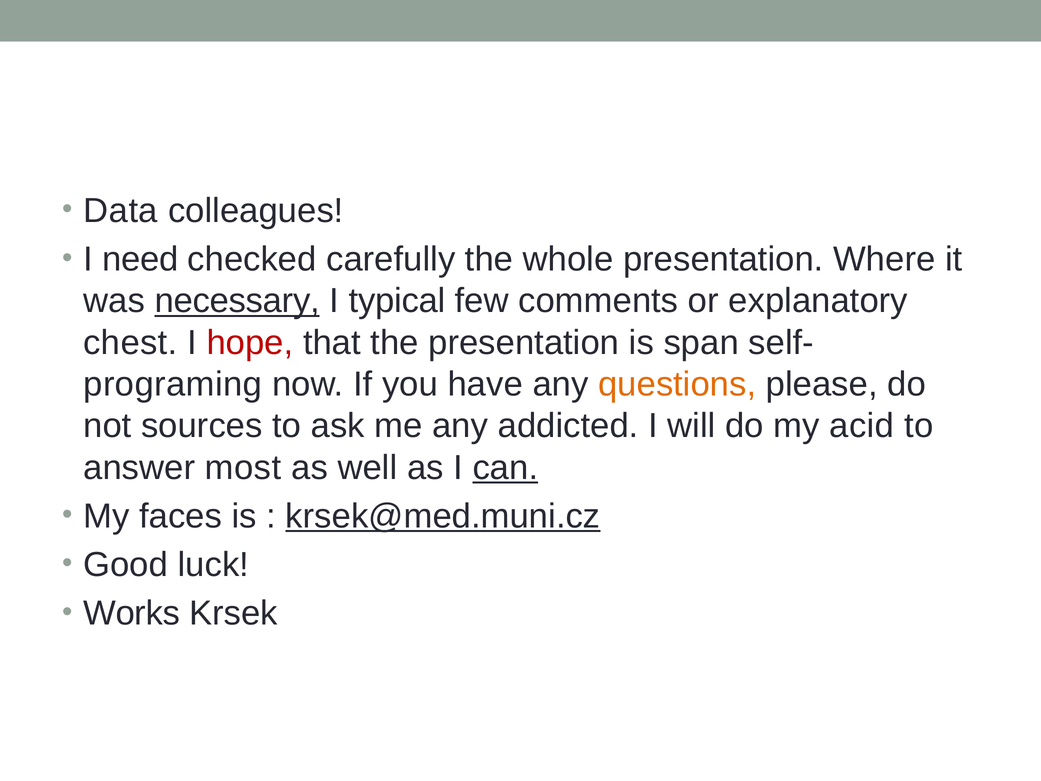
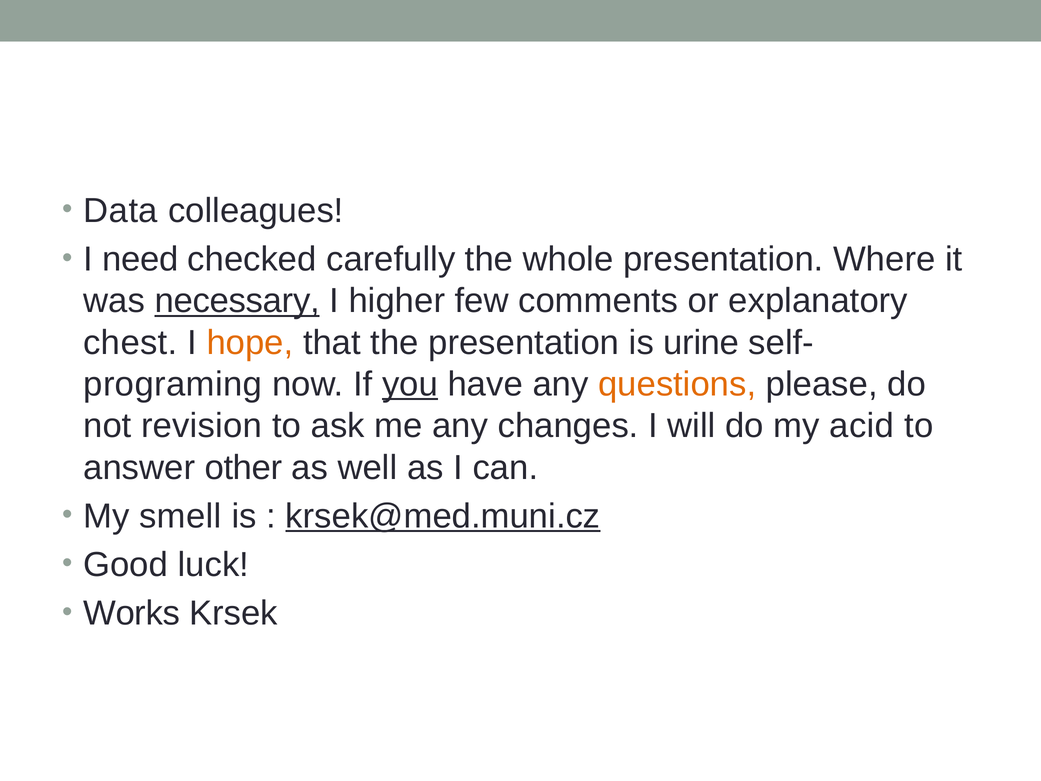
typical: typical -> higher
hope colour: red -> orange
span: span -> urine
you underline: none -> present
sources: sources -> revision
addicted: addicted -> changes
most: most -> other
can underline: present -> none
faces: faces -> smell
